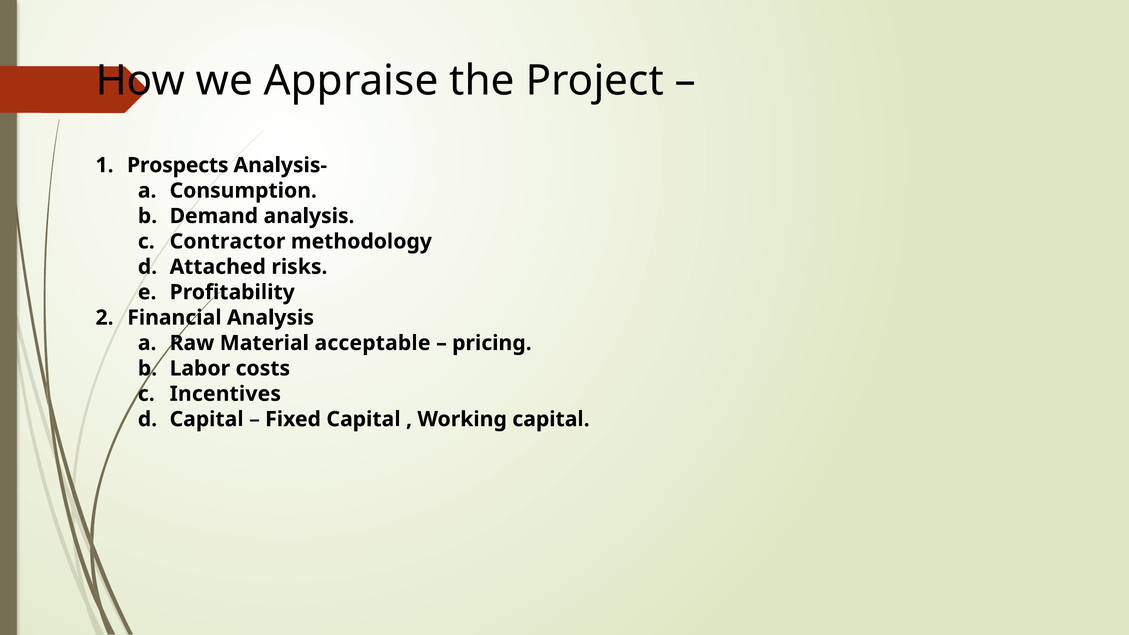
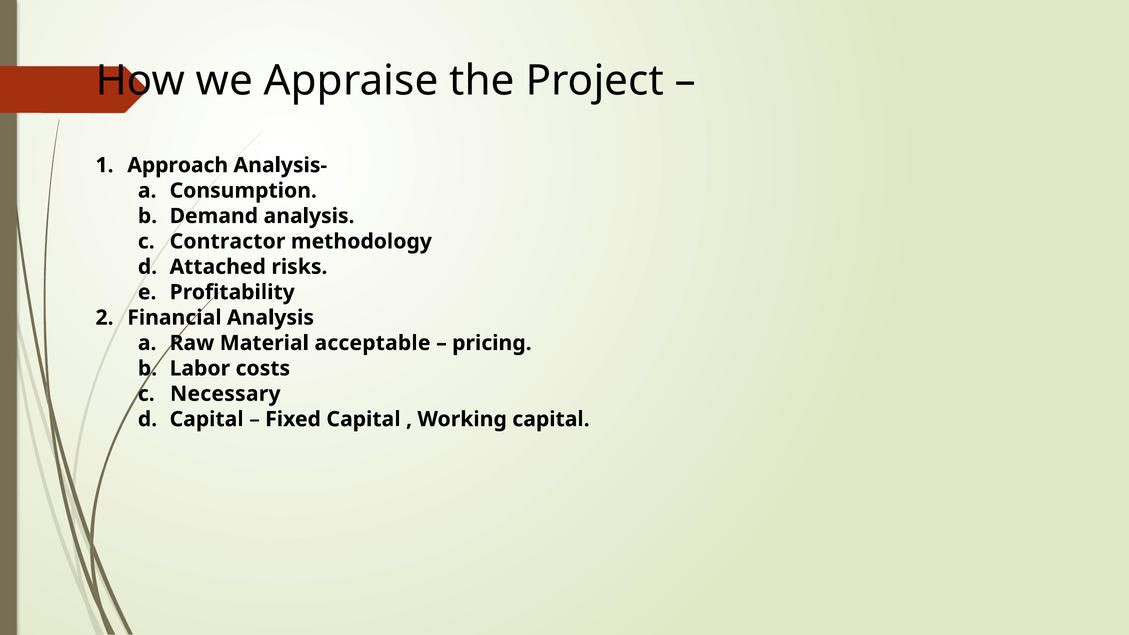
Prospects: Prospects -> Approach
Incentives: Incentives -> Necessary
